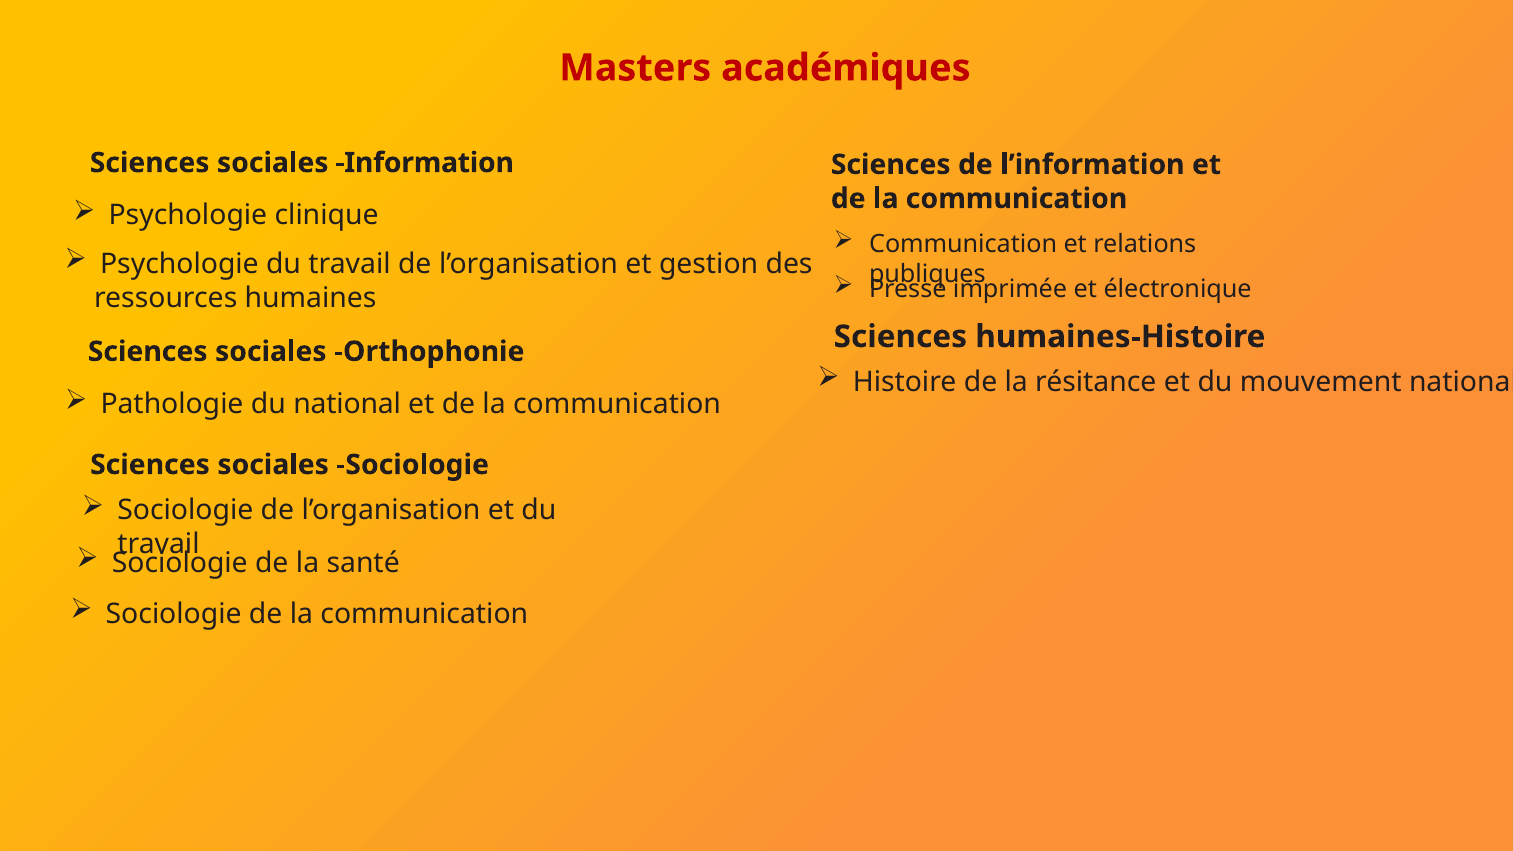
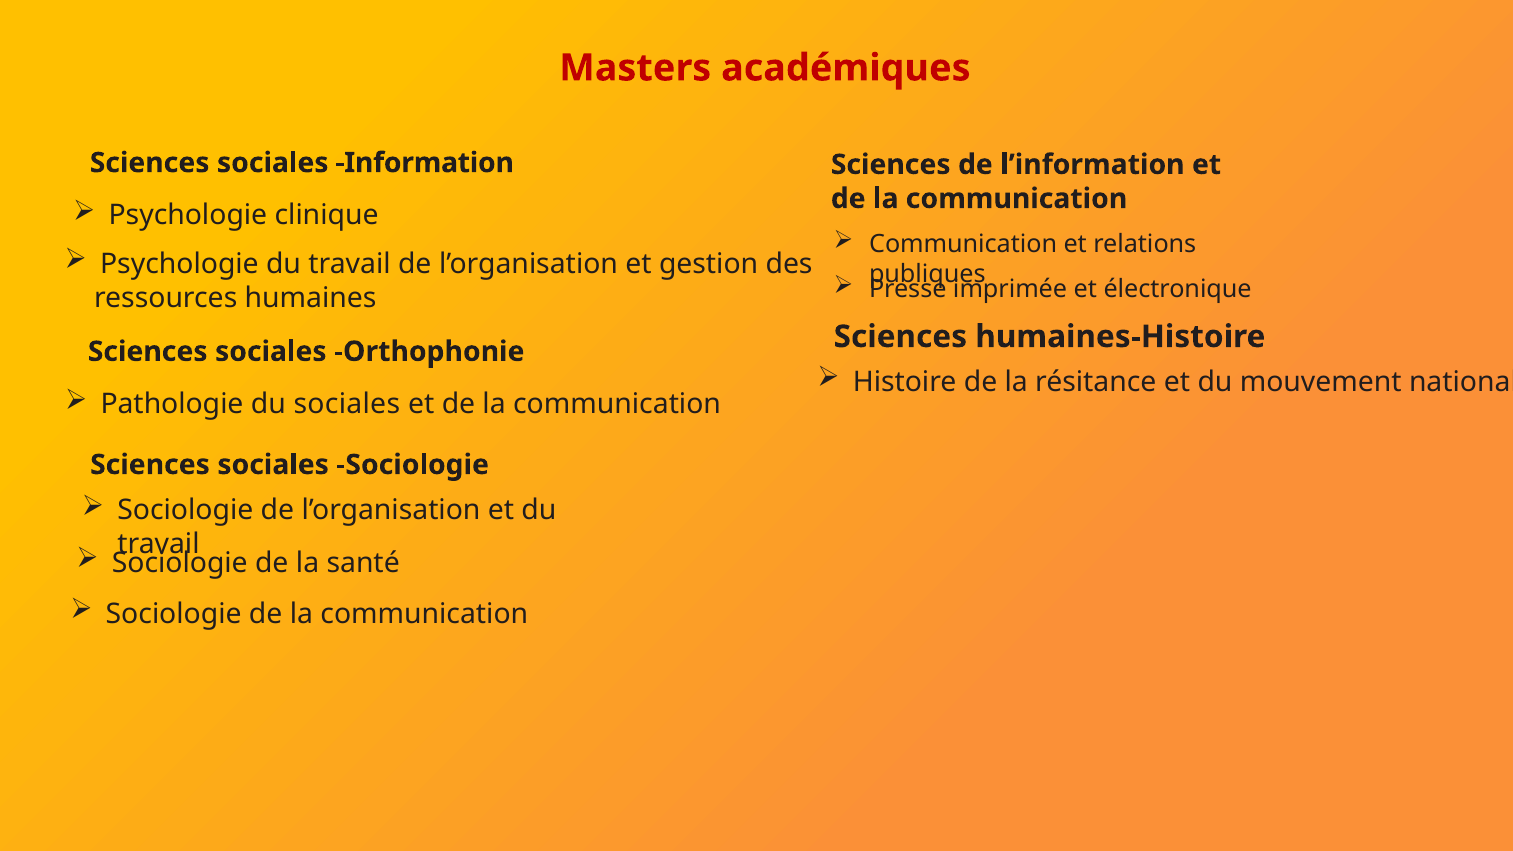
du national: national -> sociales
